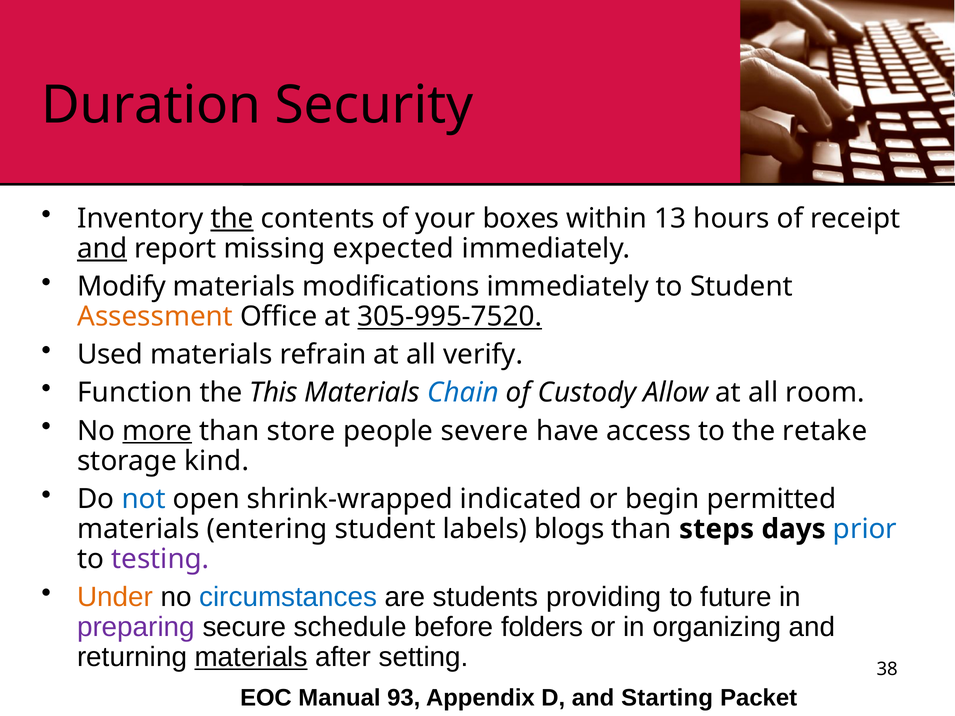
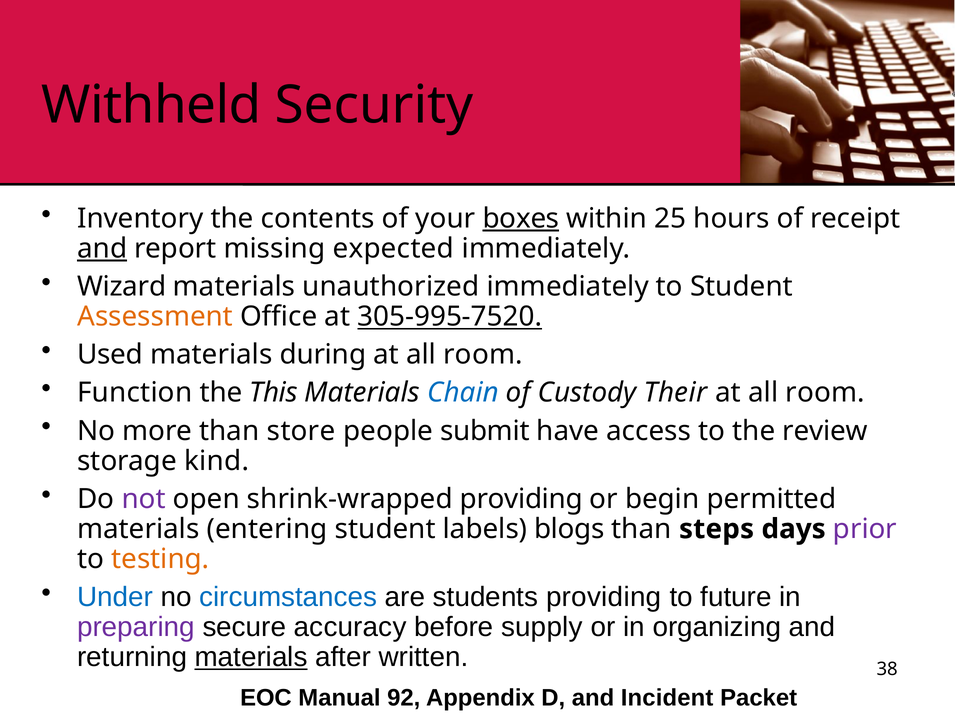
Duration: Duration -> Withheld
the at (232, 219) underline: present -> none
boxes underline: none -> present
13: 13 -> 25
Modify: Modify -> Wizard
modifications: modifications -> unauthorized
refrain: refrain -> during
verify at (483, 355): verify -> room
Allow: Allow -> Their
more underline: present -> none
severe: severe -> submit
retake: retake -> review
not colour: blue -> purple
shrink-wrapped indicated: indicated -> providing
prior colour: blue -> purple
testing colour: purple -> orange
Under colour: orange -> blue
schedule: schedule -> accuracy
folders: folders -> supply
setting: setting -> written
93: 93 -> 92
Starting: Starting -> Incident
